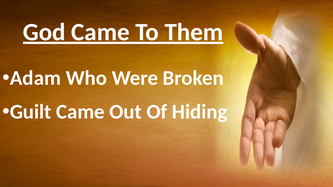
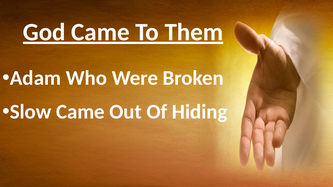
Guilt: Guilt -> Slow
